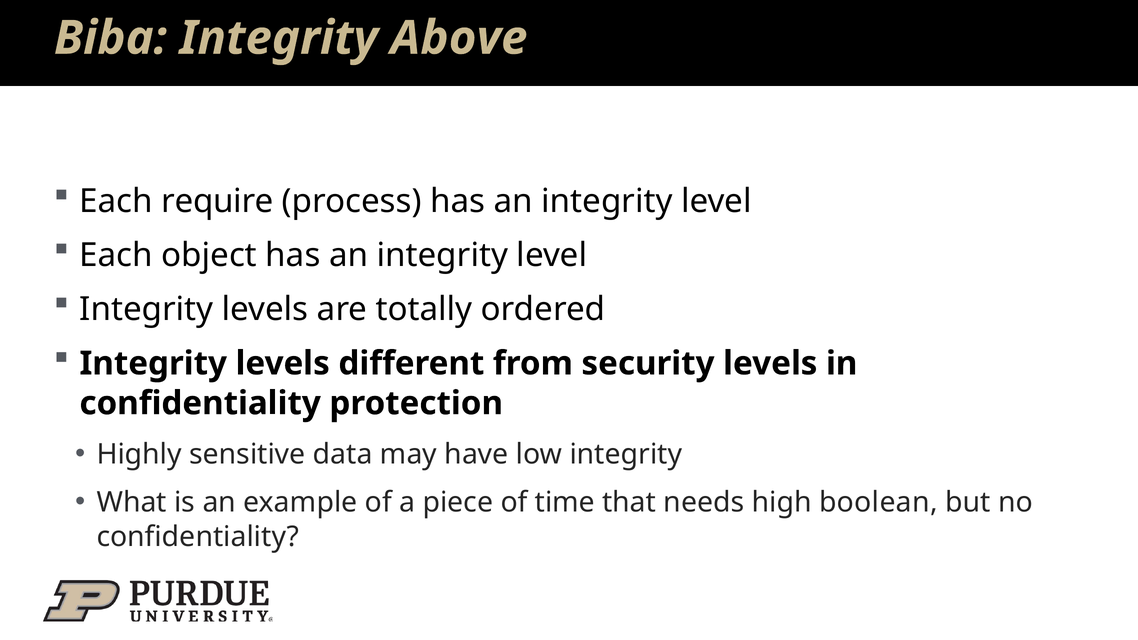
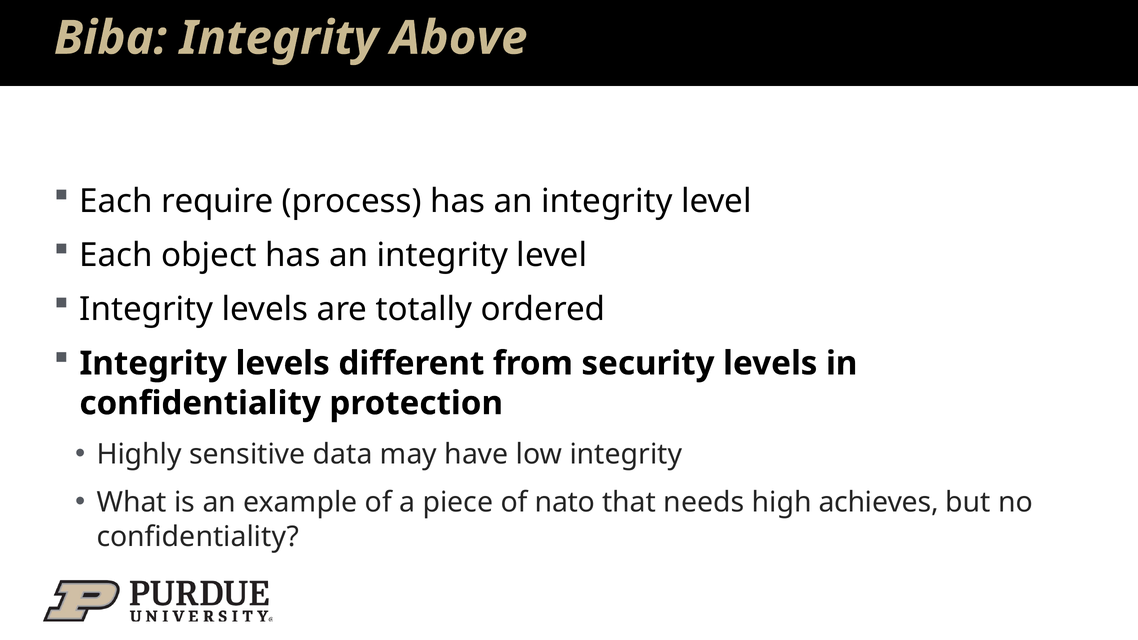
time: time -> nato
boolean: boolean -> achieves
